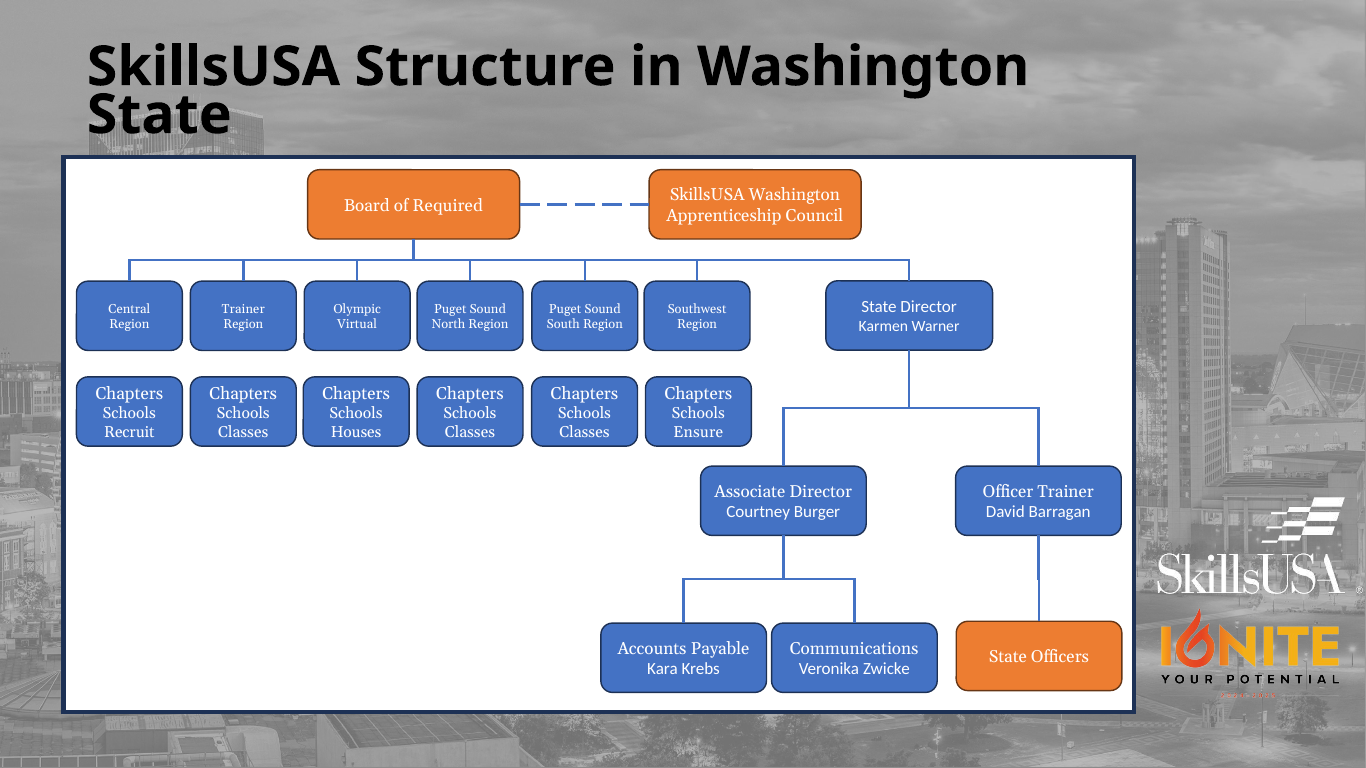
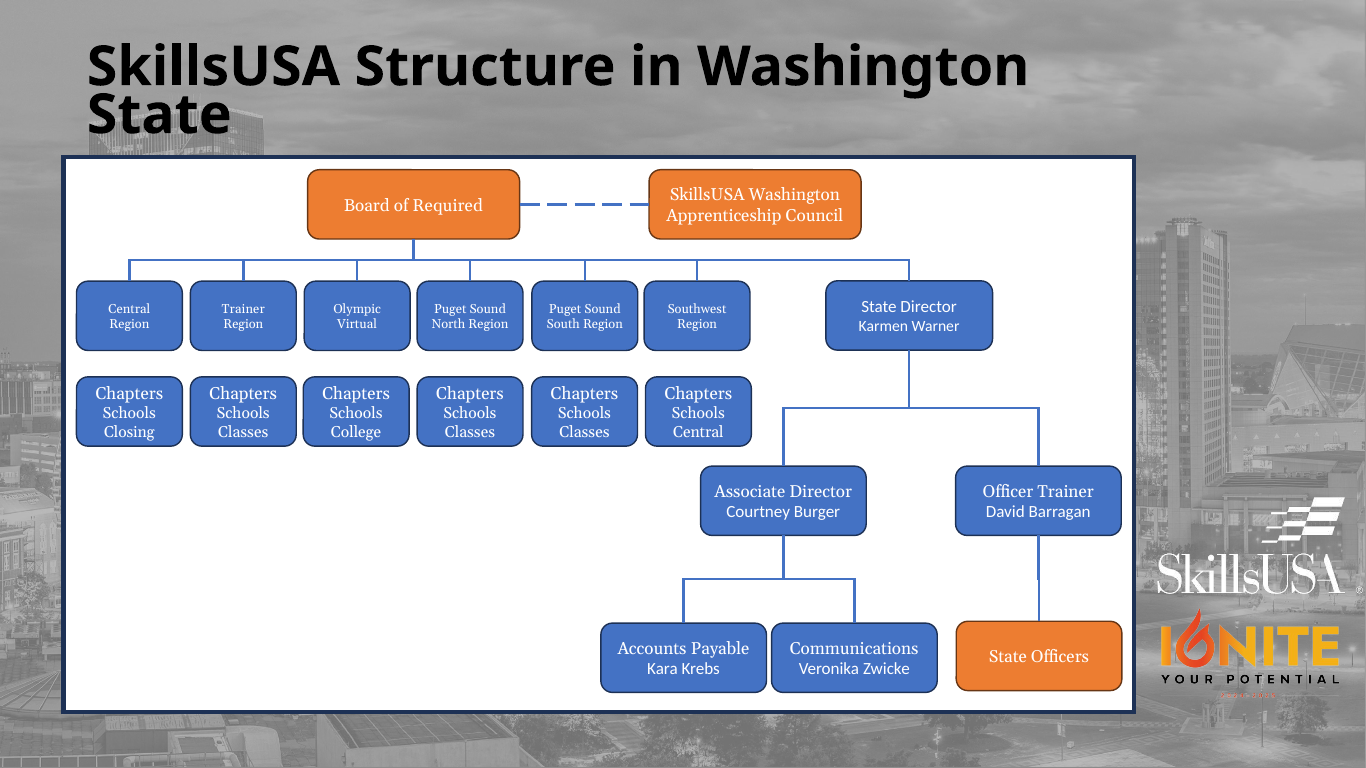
Recruit: Recruit -> Closing
Houses: Houses -> College
Ensure at (698, 432): Ensure -> Central
